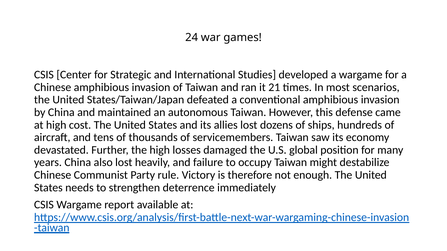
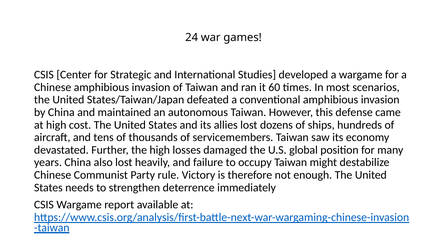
21: 21 -> 60
